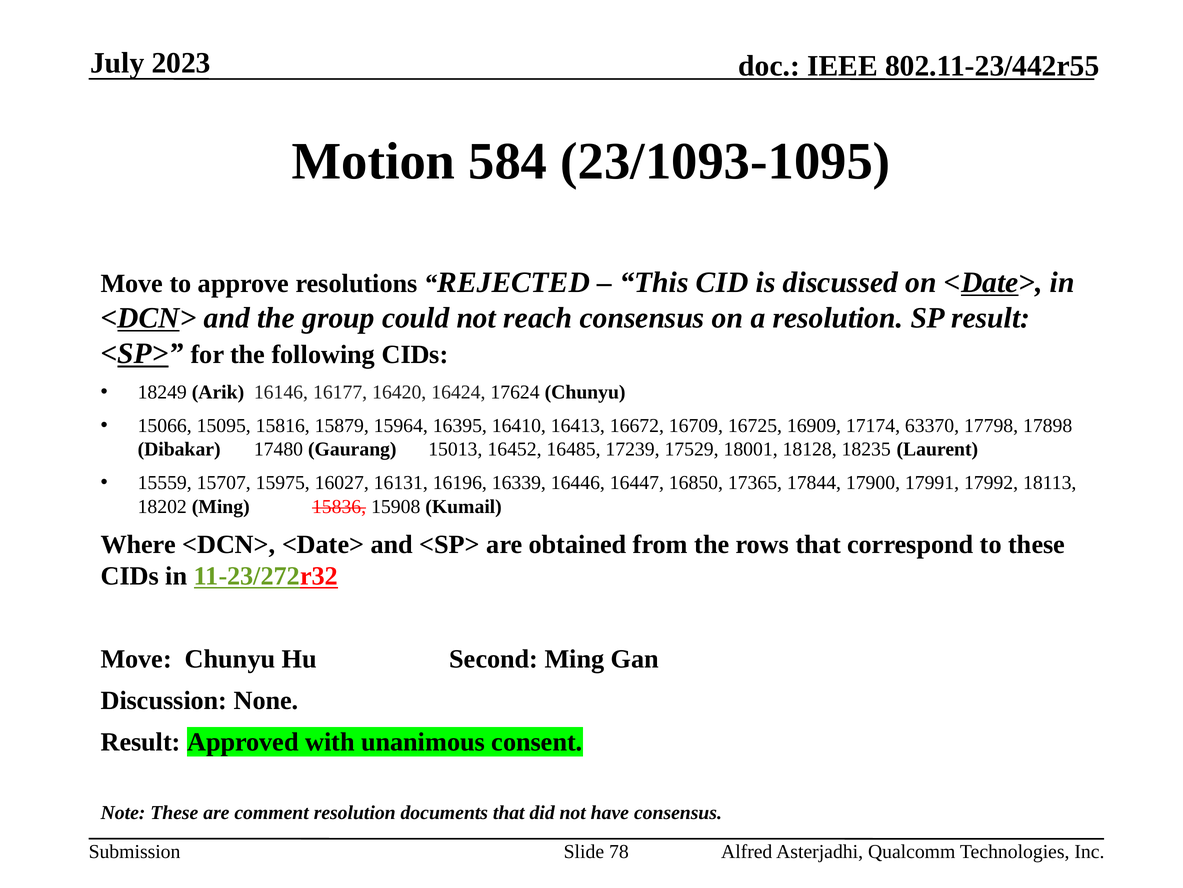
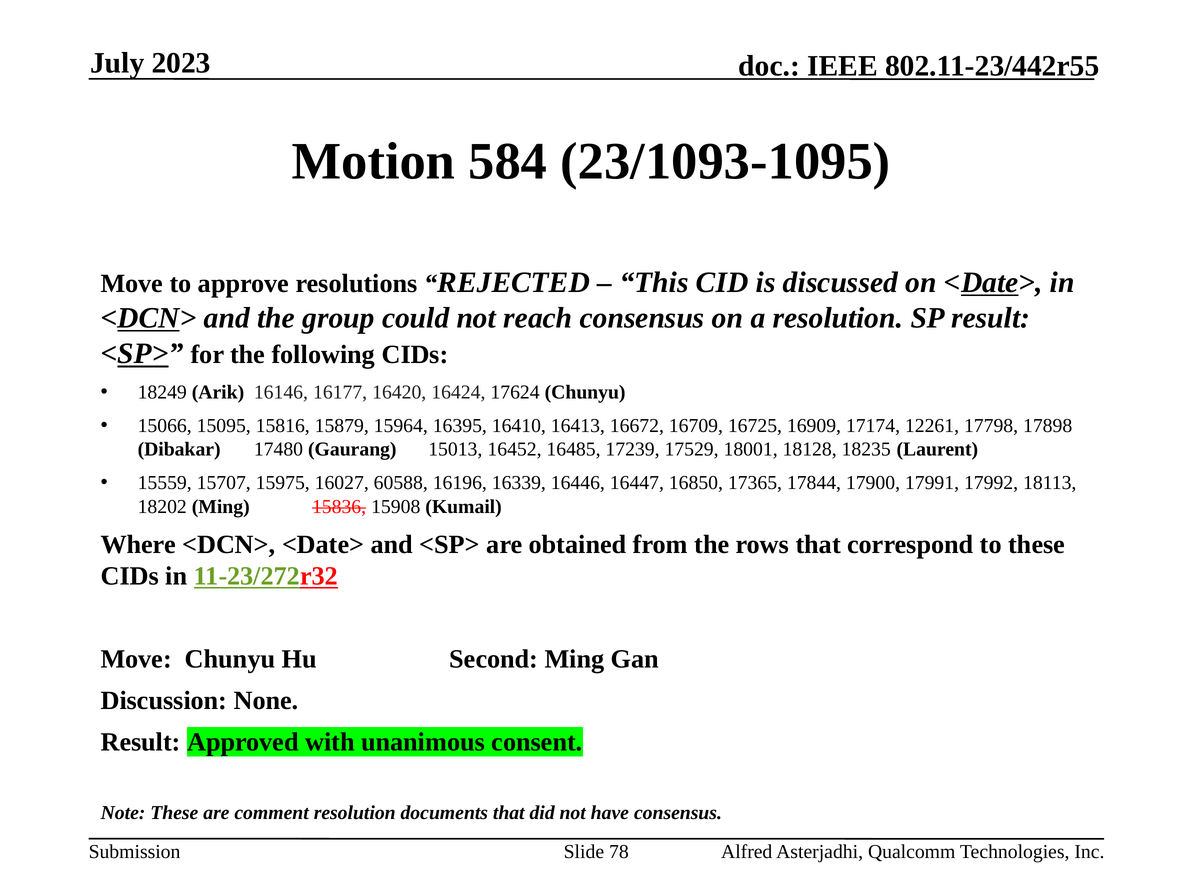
63370: 63370 -> 12261
16131: 16131 -> 60588
